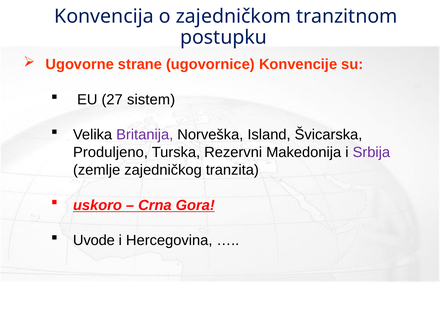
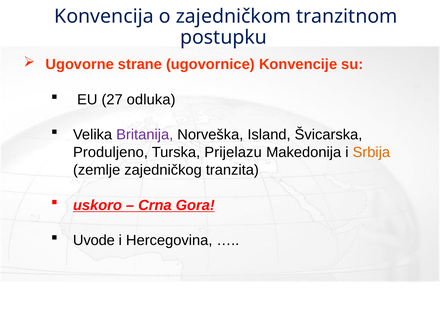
sistem: sistem -> odluka
Rezervni: Rezervni -> Prijelazu
Srbija colour: purple -> orange
